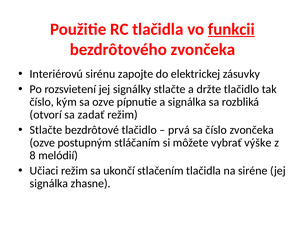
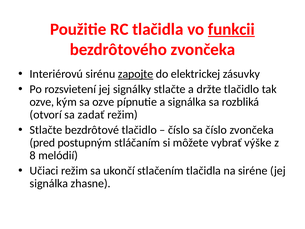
zapojte underline: none -> present
číslo at (42, 102): číslo -> ozve
prvá at (179, 130): prvá -> číslo
ozve at (42, 143): ozve -> pred
